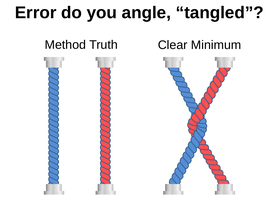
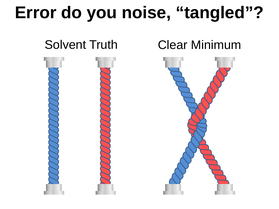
angle: angle -> noise
Method: Method -> Solvent
